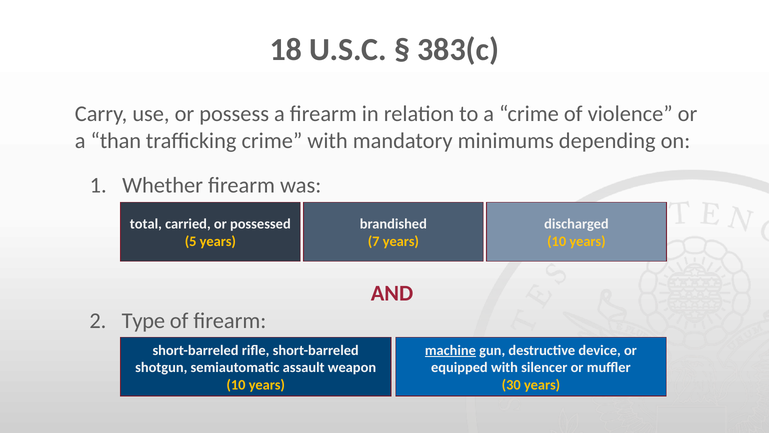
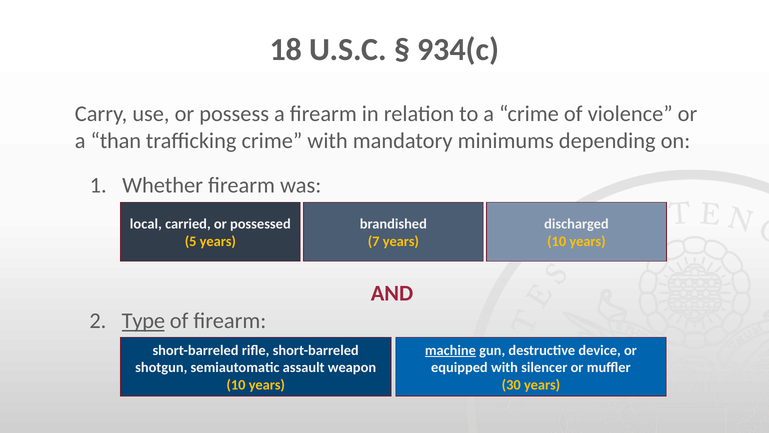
383(c: 383(c -> 934(c
total: total -> local
Type underline: none -> present
